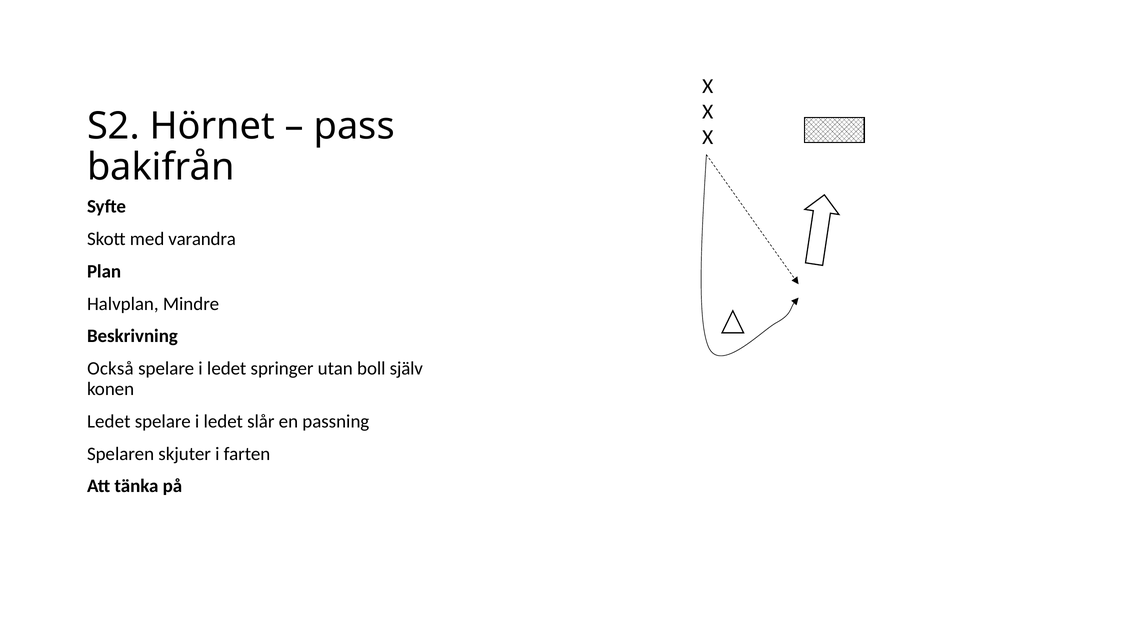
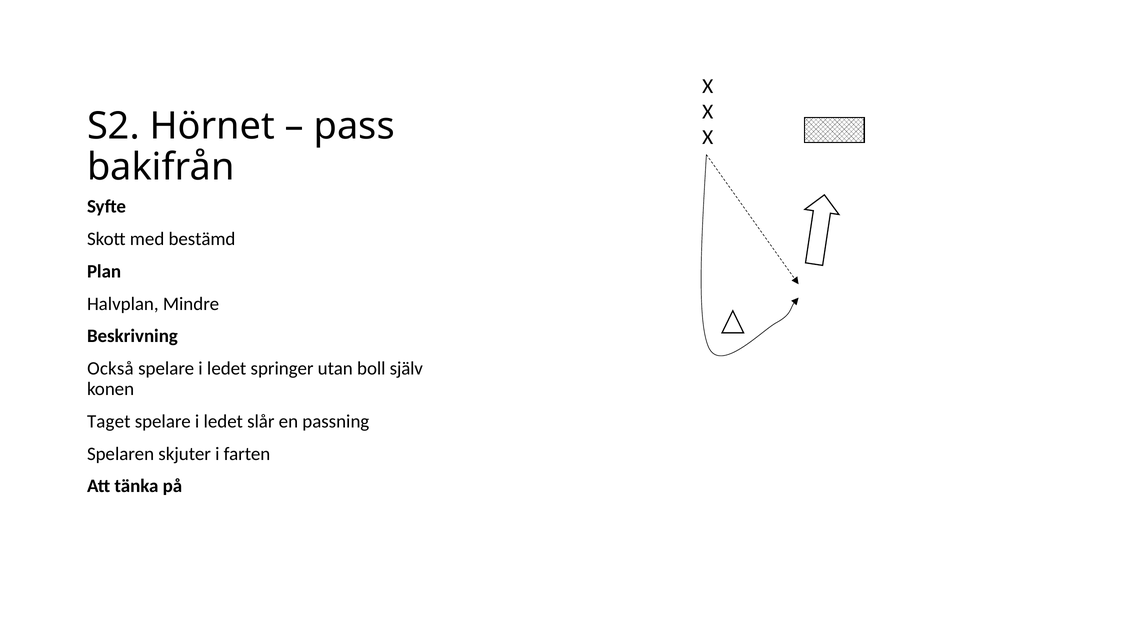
varandra: varandra -> bestämd
Ledet at (109, 421): Ledet -> Taget
